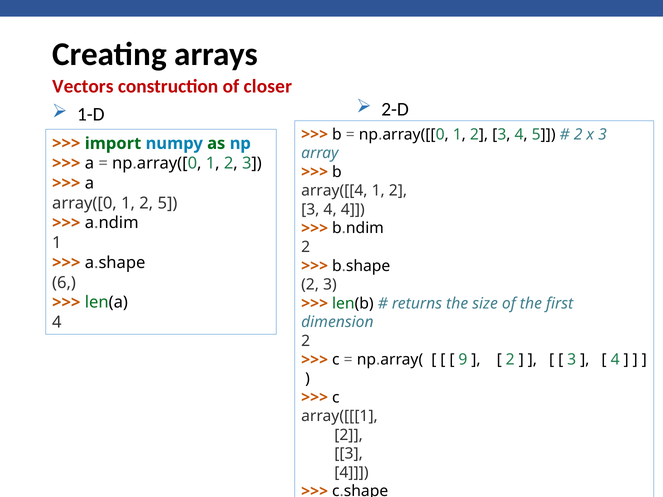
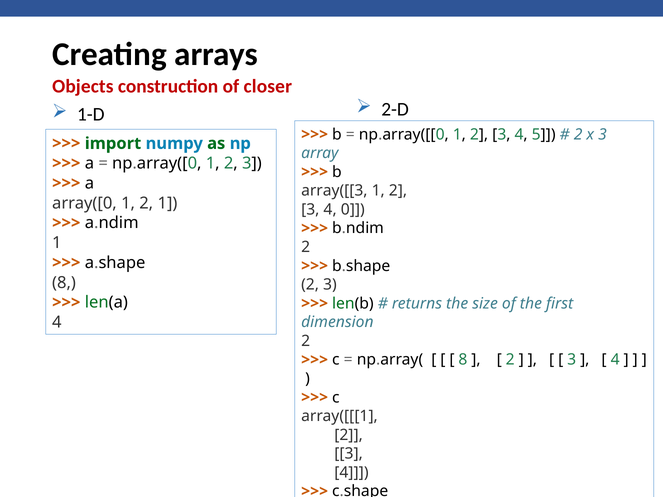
Vectors: Vectors -> Objects
array([[4: array([[4 -> array([[3
1 2 5: 5 -> 1
4 4: 4 -> 0
6 at (64, 283): 6 -> 8
9 at (463, 360): 9 -> 8
